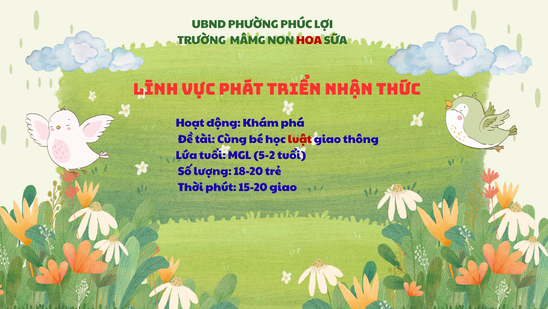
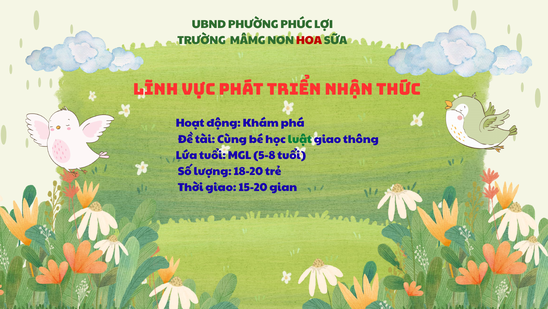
luật colour: red -> green
5-2: 5-2 -> 5-8
Thời phút: phút -> giao
15-20 giao: giao -> gian
